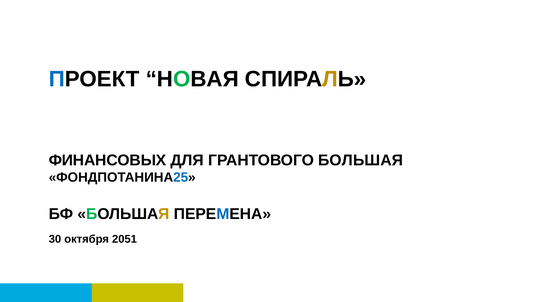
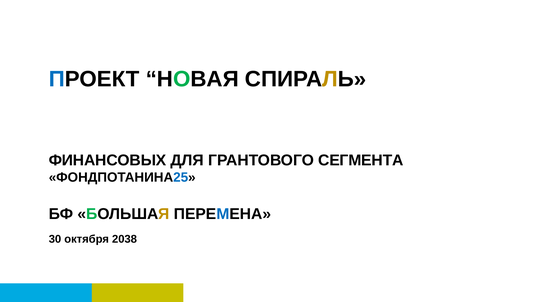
ГРАНТОВОГО БОЛЬШАЯ: БОЛЬШАЯ -> СЕГМЕНТА
2051: 2051 -> 2038
